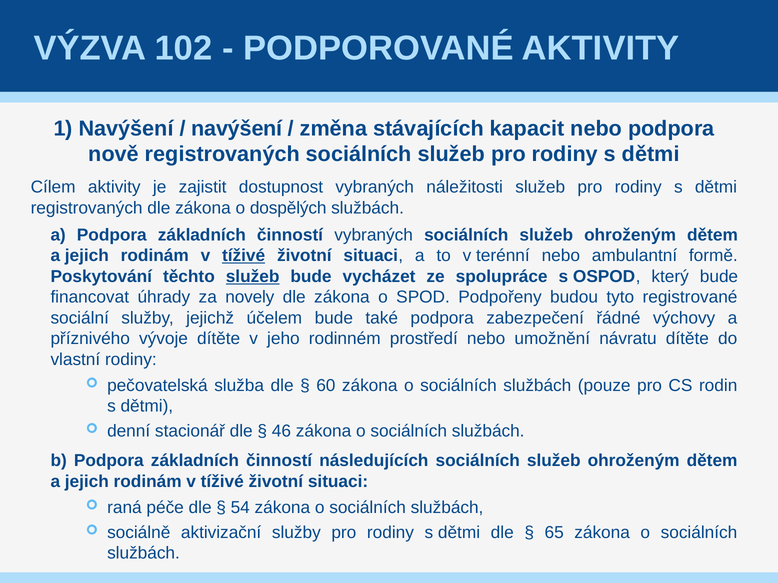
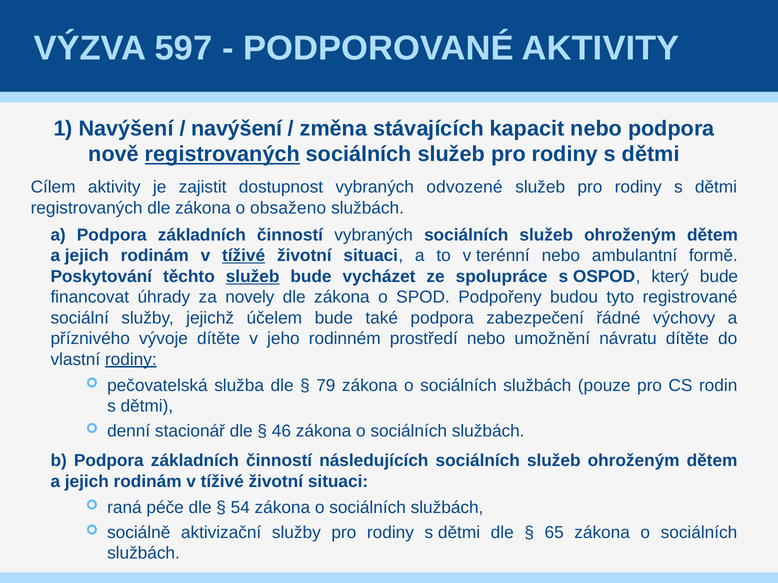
102: 102 -> 597
registrovaných at (222, 154) underline: none -> present
náležitosti: náležitosti -> odvozené
dospělých: dospělých -> obsaženo
rodiny at (131, 360) underline: none -> present
60: 60 -> 79
